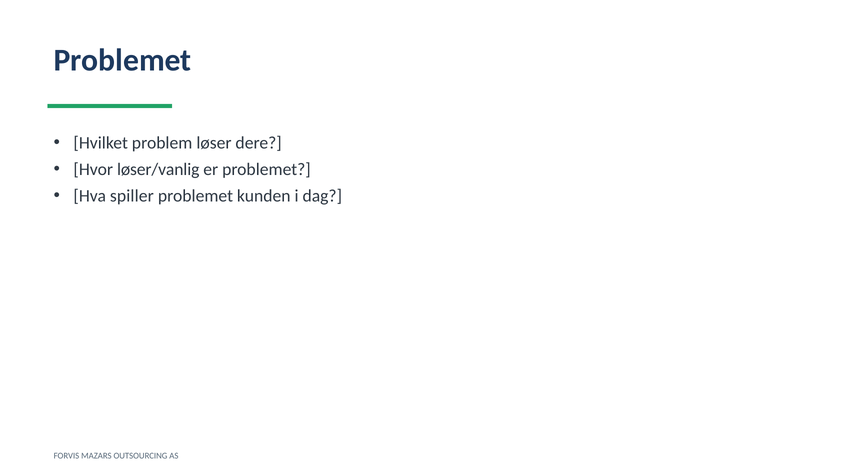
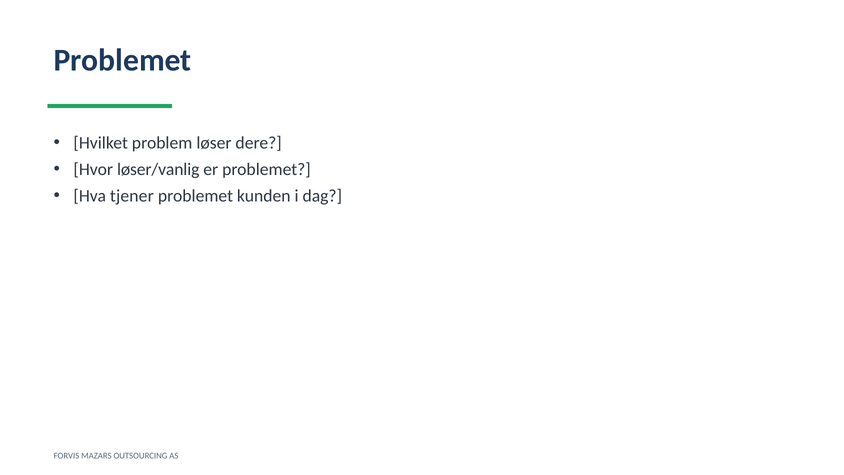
spiller: spiller -> tjener
